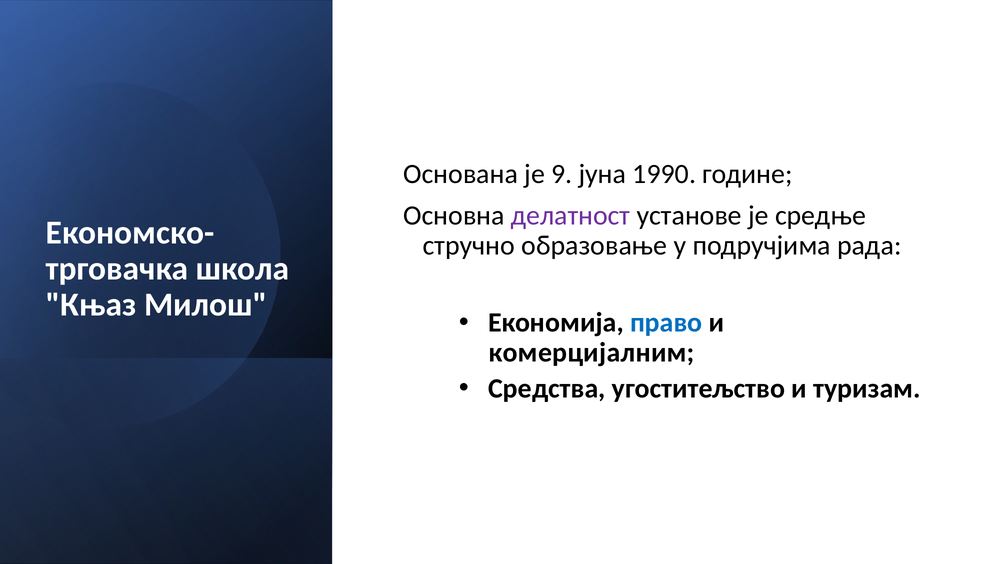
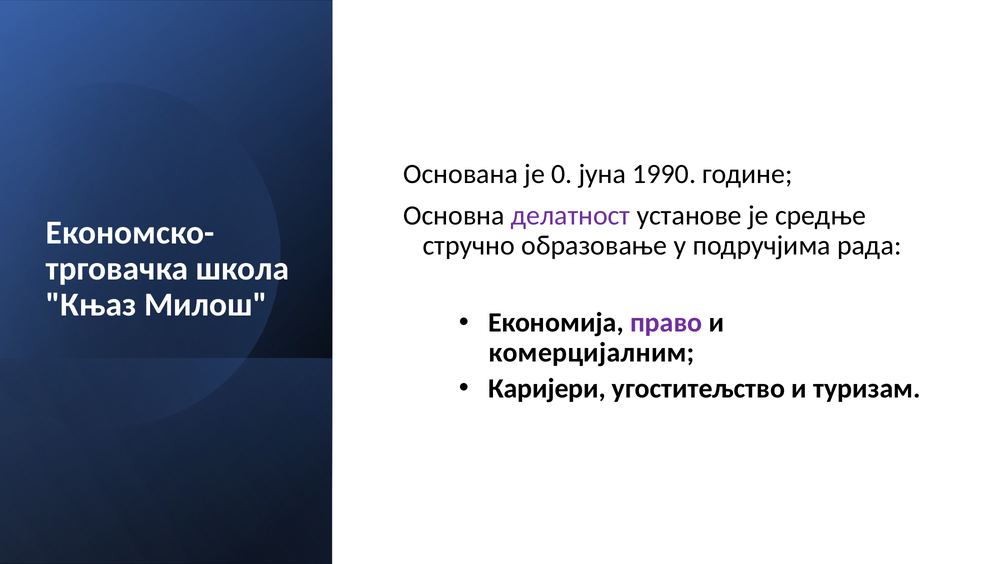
9: 9 -> 0
право colour: blue -> purple
Средства: Средства -> Каријери
